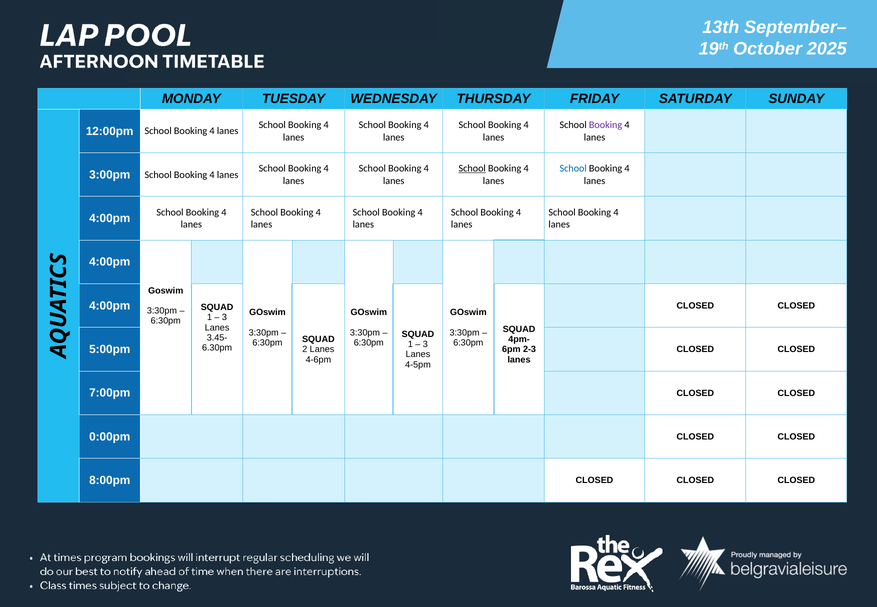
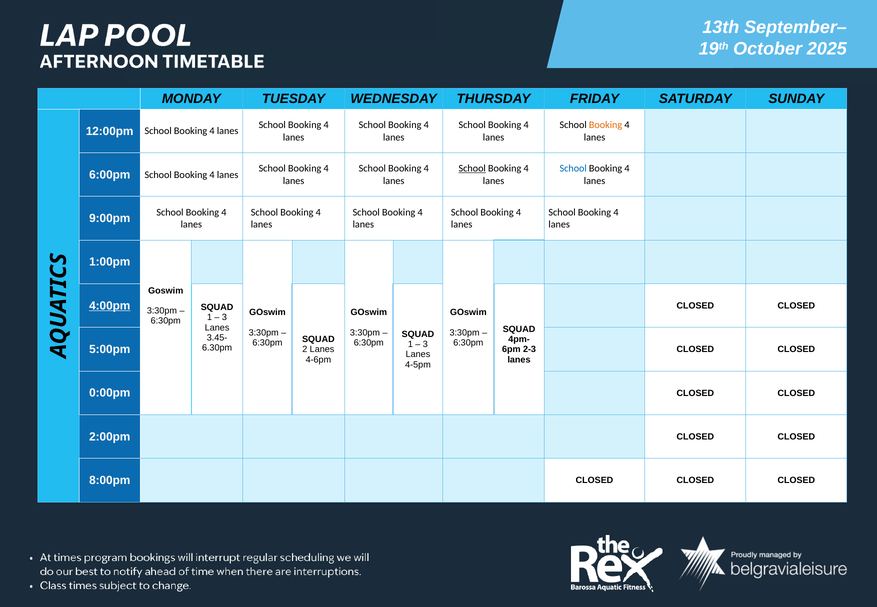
Booking at (606, 125) colour: purple -> orange
3:00pm: 3:00pm -> 6:00pm
4:00pm at (110, 218): 4:00pm -> 9:00pm
4:00pm at (110, 262): 4:00pm -> 1:00pm
4:00pm at (110, 306) underline: none -> present
7:00pm: 7:00pm -> 0:00pm
0:00pm: 0:00pm -> 2:00pm
